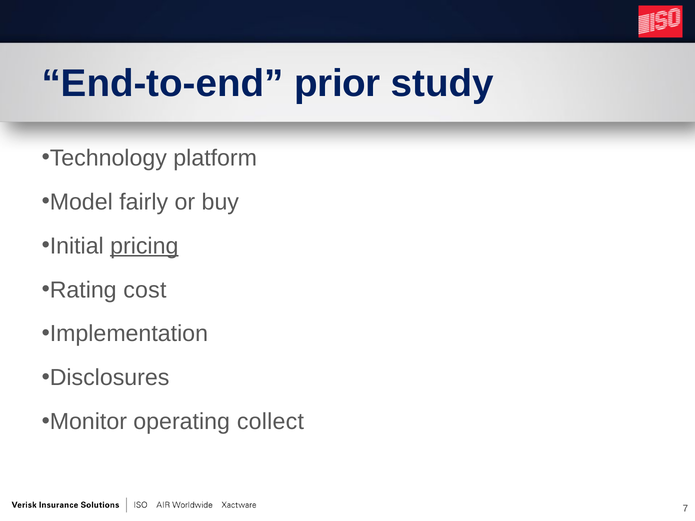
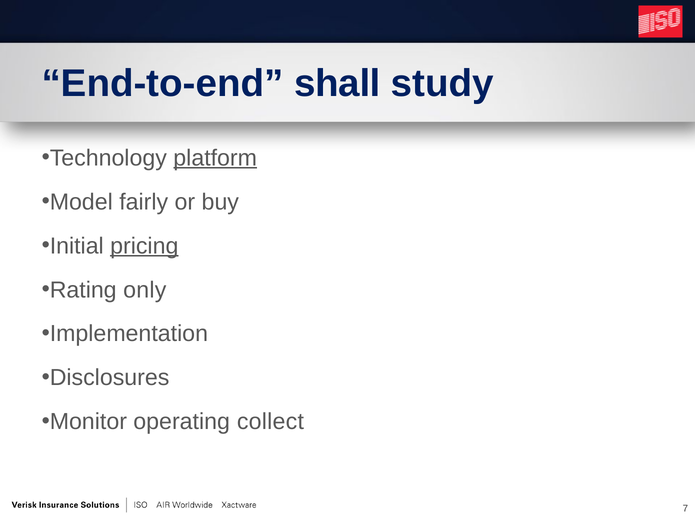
prior: prior -> shall
platform underline: none -> present
cost: cost -> only
